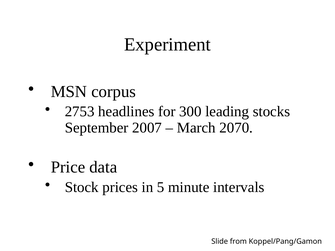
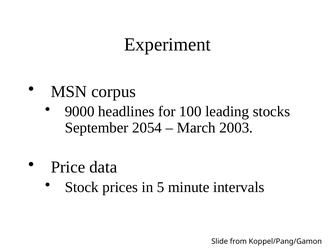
2753: 2753 -> 9000
300: 300 -> 100
2007: 2007 -> 2054
2070: 2070 -> 2003
